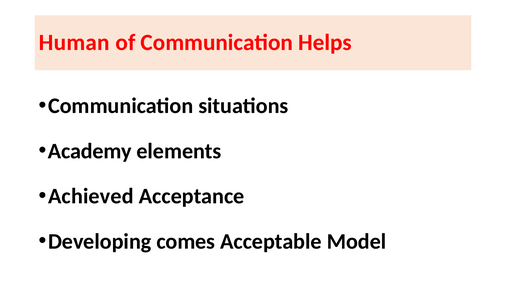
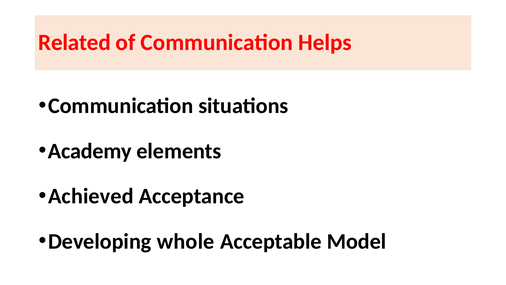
Human: Human -> Related
comes: comes -> whole
